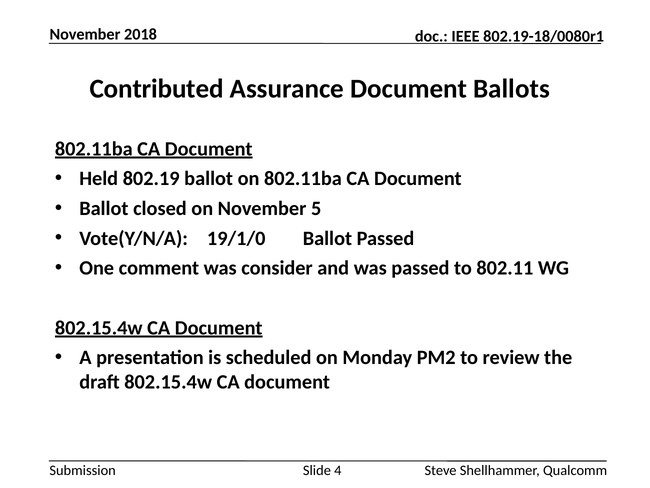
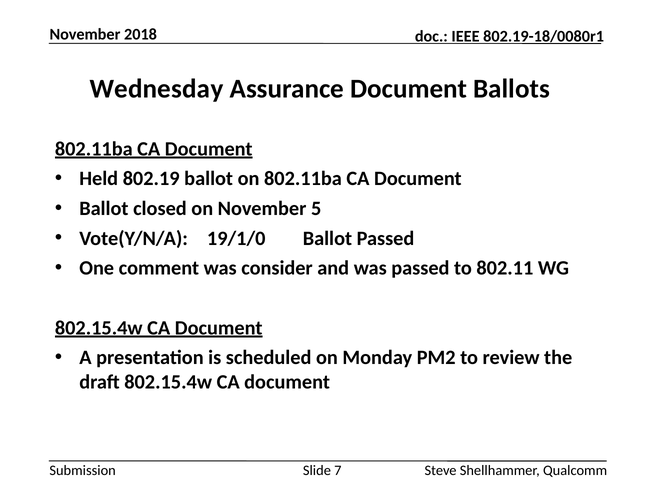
Contributed: Contributed -> Wednesday
4: 4 -> 7
